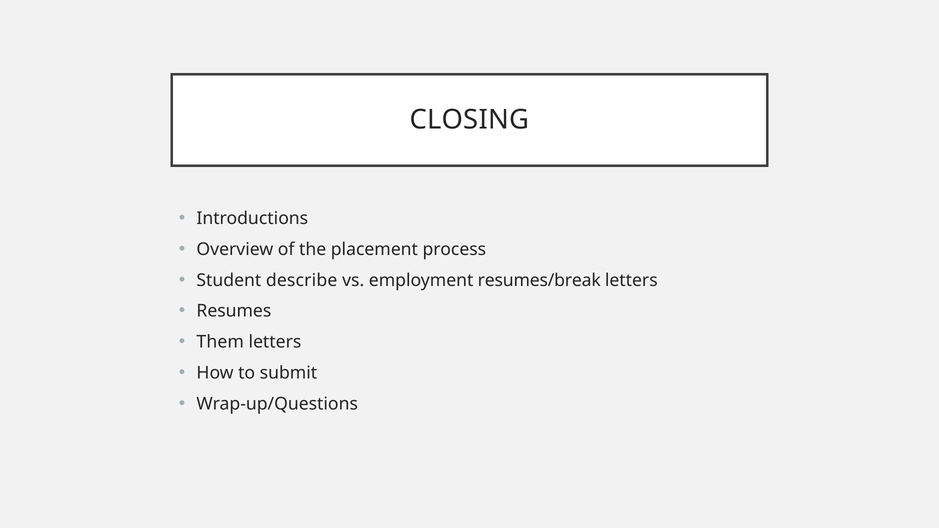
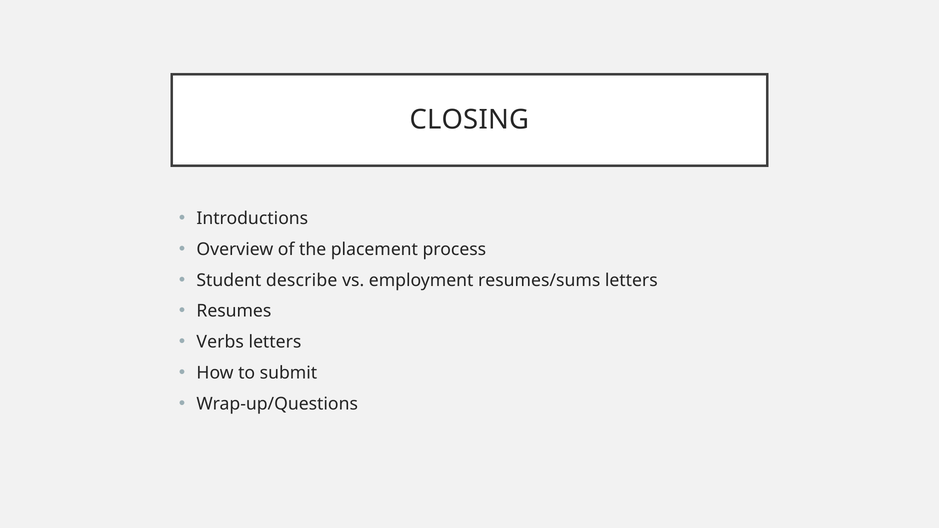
resumes/break: resumes/break -> resumes/sums
Them: Them -> Verbs
